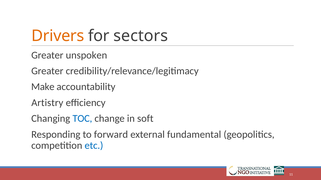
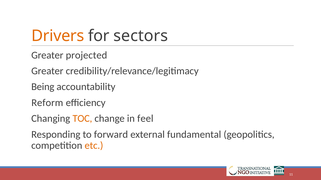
unspoken: unspoken -> projected
Make: Make -> Being
Artistry: Artistry -> Reform
TOC colour: blue -> orange
soft: soft -> feel
etc colour: blue -> orange
